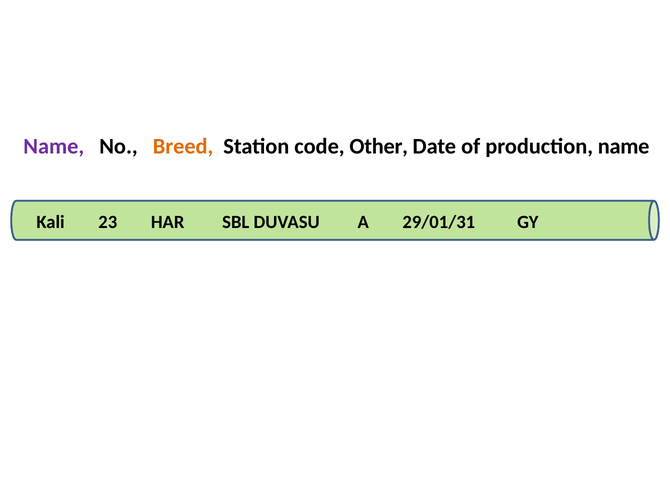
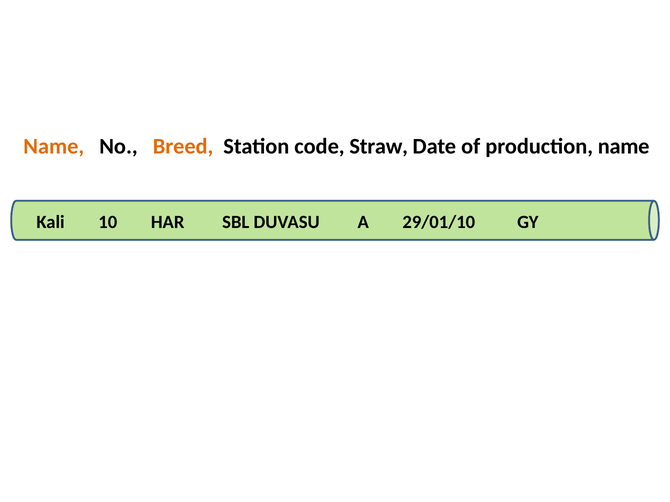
Name at (54, 147) colour: purple -> orange
Other: Other -> Straw
23: 23 -> 10
29/01/31: 29/01/31 -> 29/01/10
